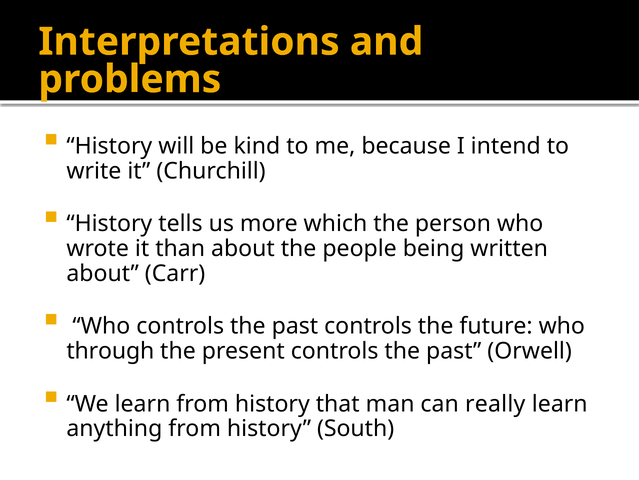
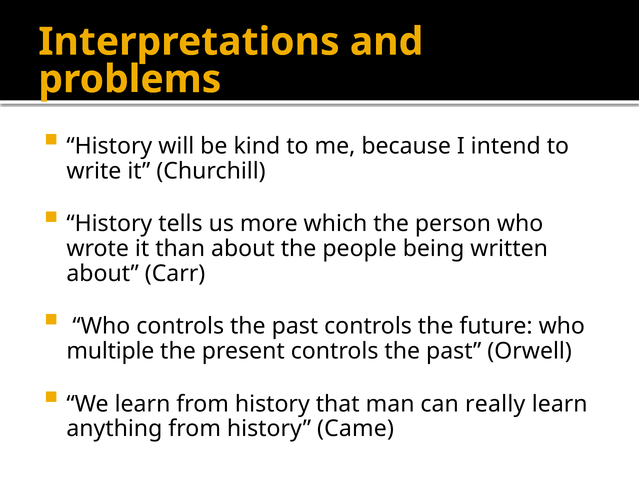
through: through -> multiple
South: South -> Came
